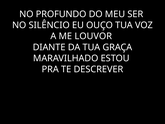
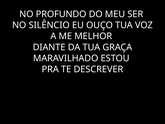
LOUVOR: LOUVOR -> MELHOR
